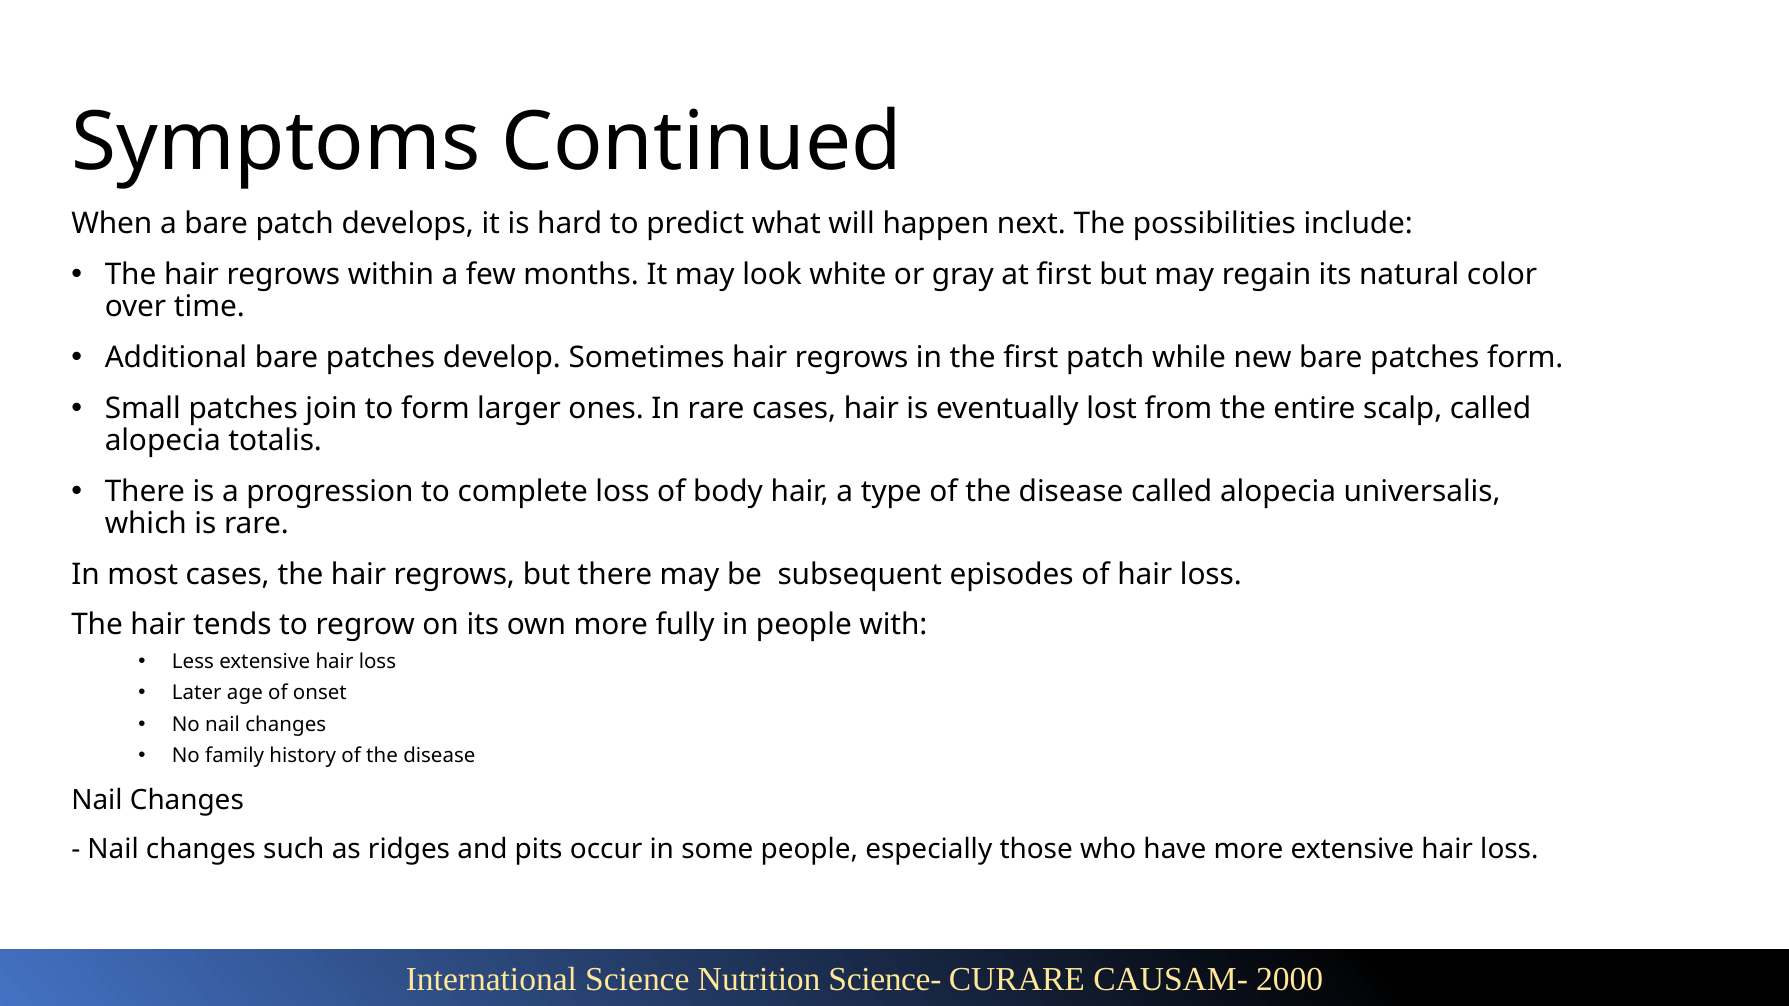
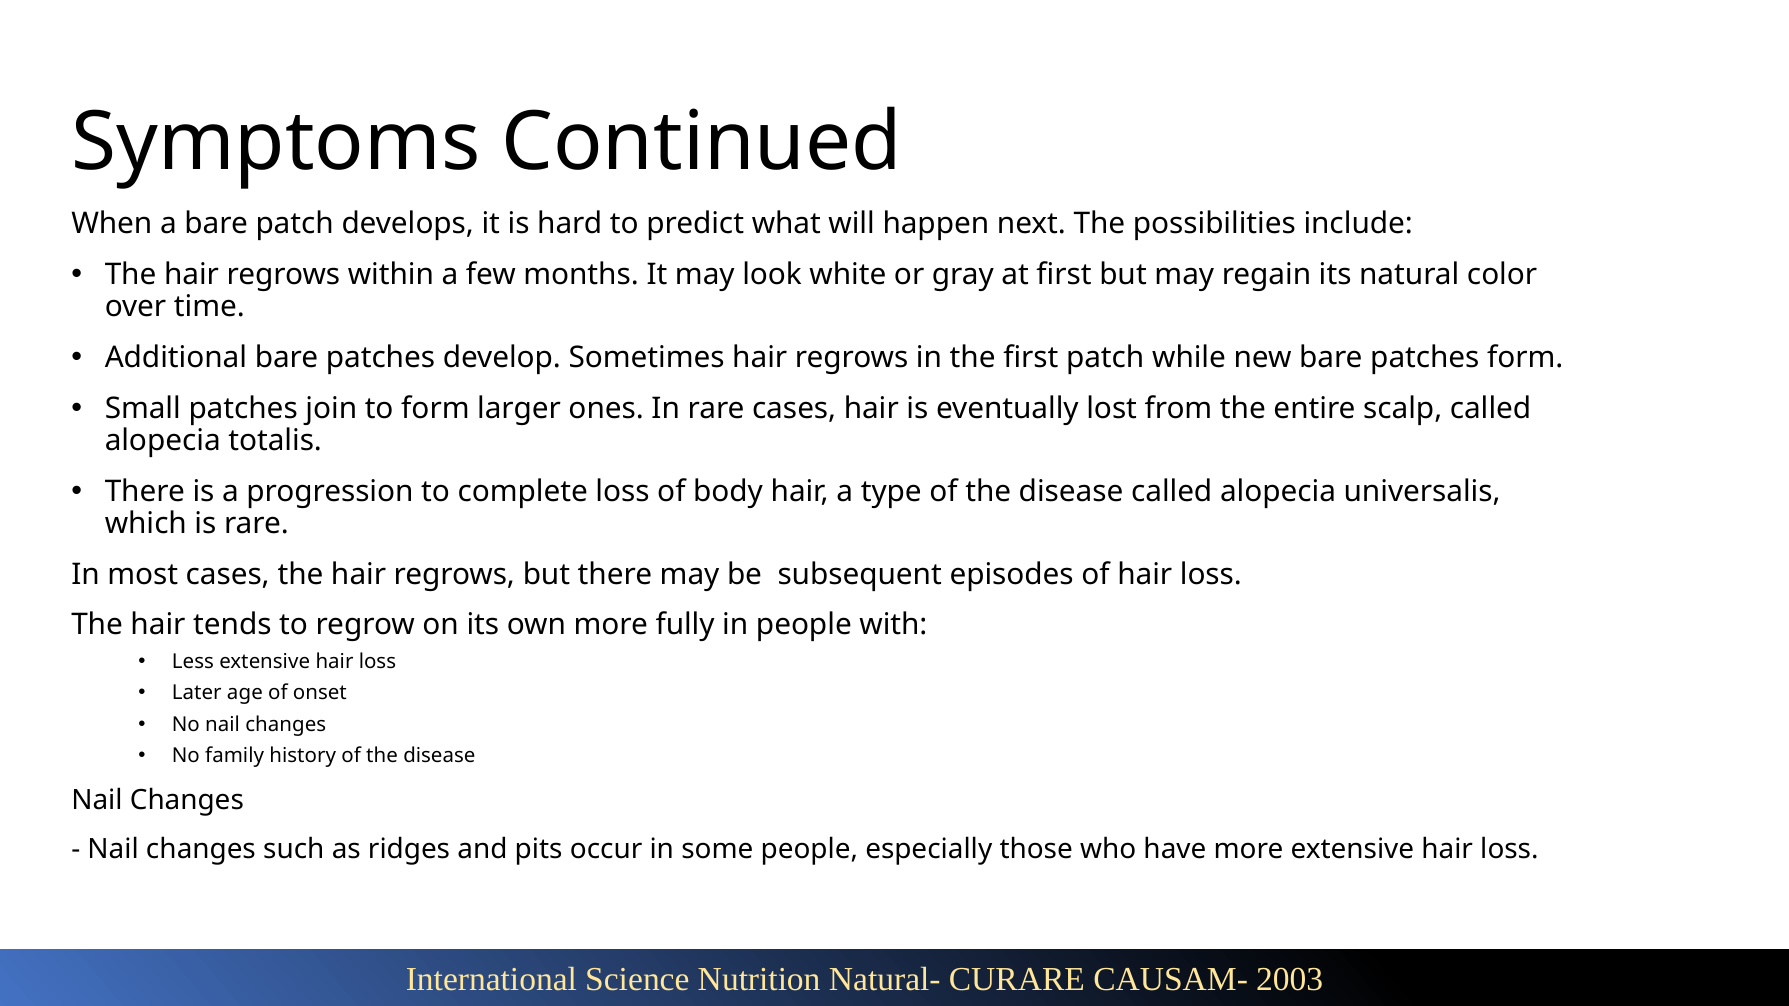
Science-: Science- -> Natural-
2000: 2000 -> 2003
